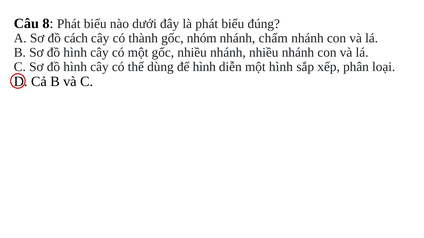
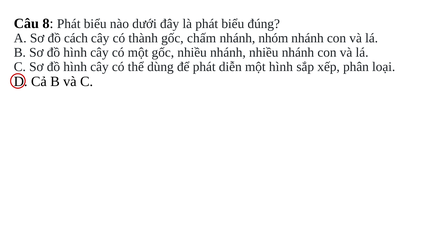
nhóm: nhóm -> chấm
chấm: chấm -> nhóm
để hình: hình -> phát
